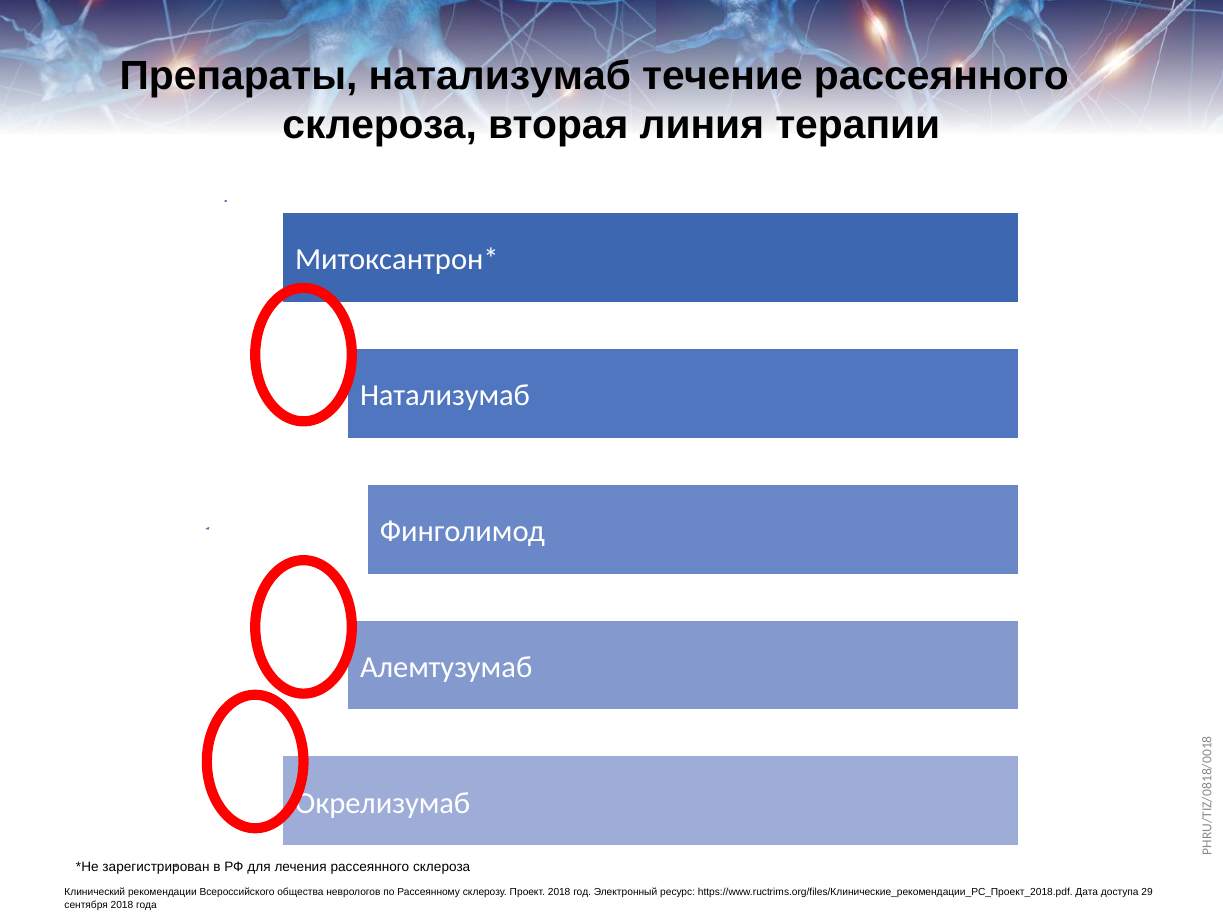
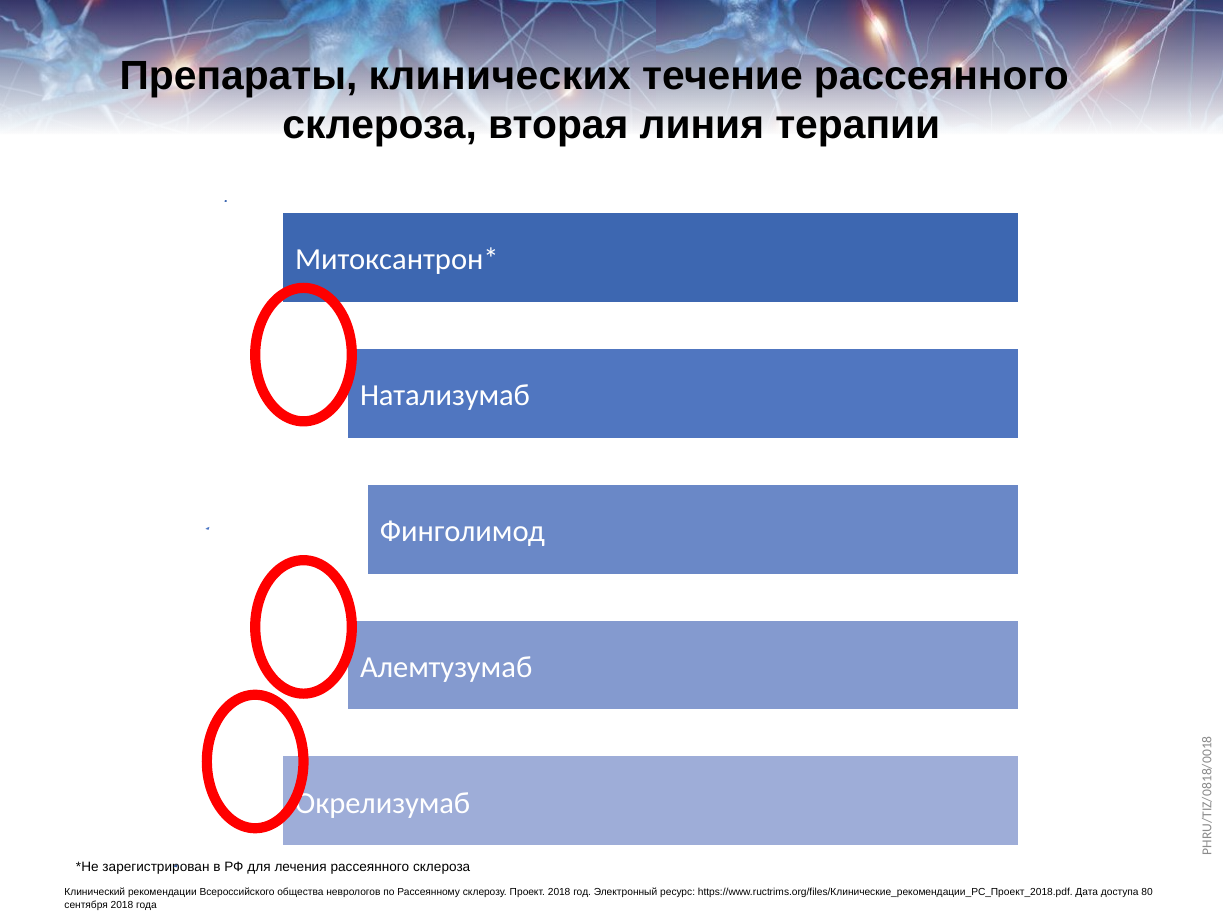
Препараты натализумаб: натализумаб -> клинических
29: 29 -> 80
